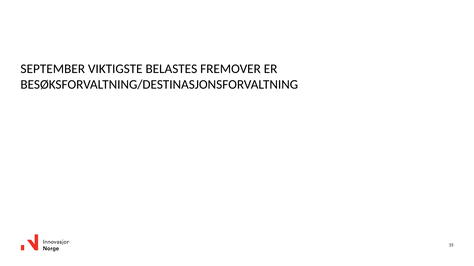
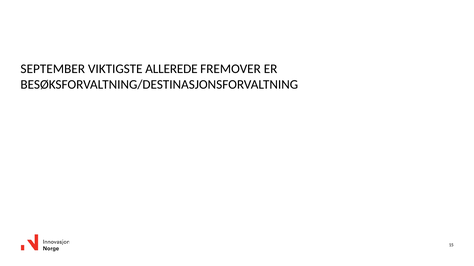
BELASTES: BELASTES -> ALLEREDE
